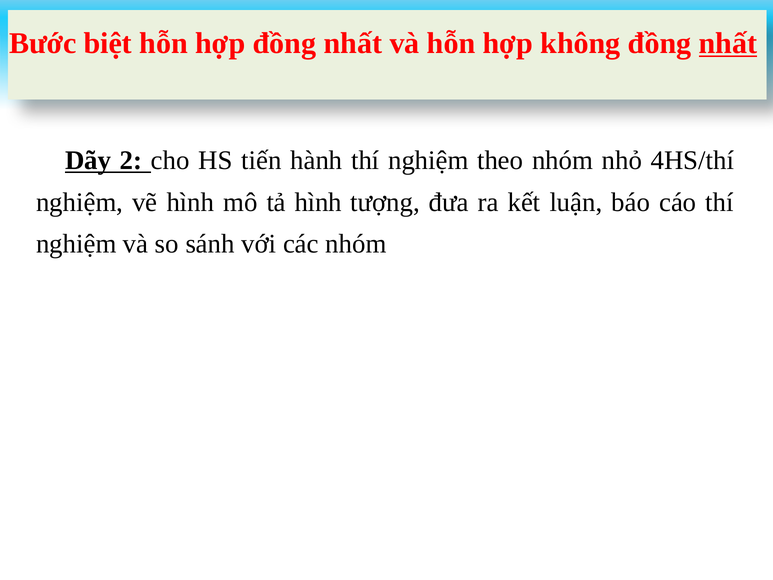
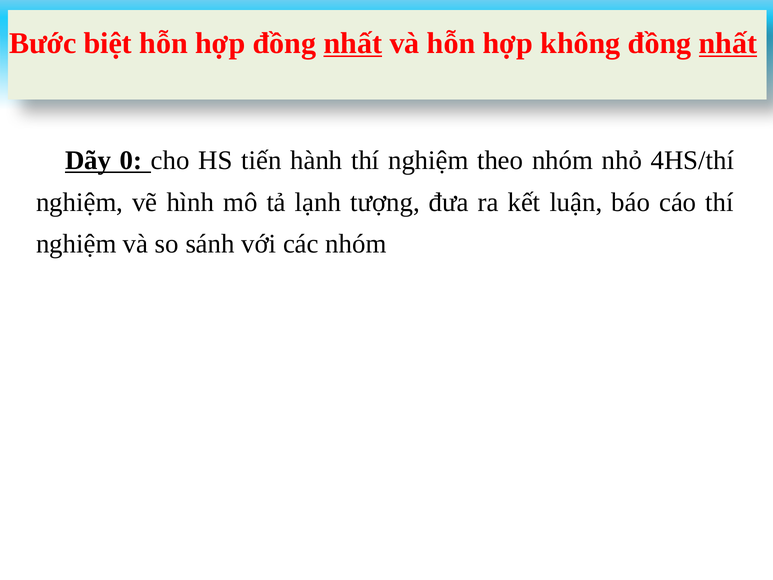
nhất at (353, 43) underline: none -> present
2: 2 -> 0
tả hình: hình -> lạnh
